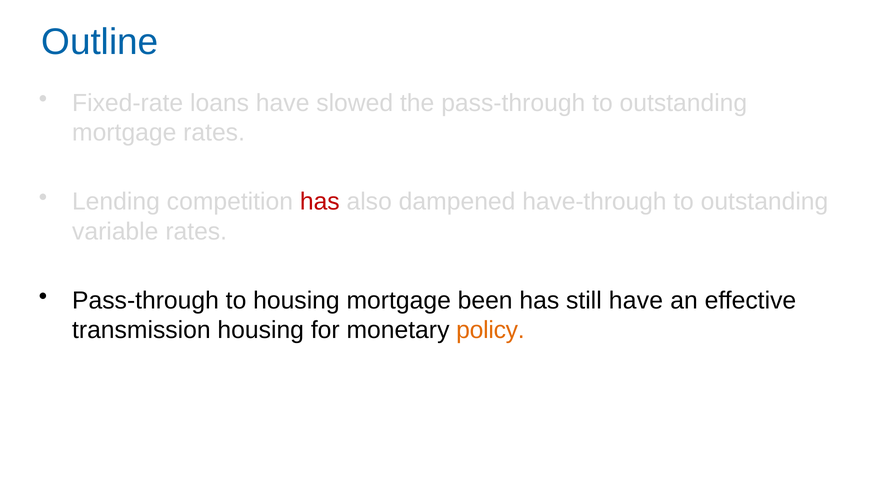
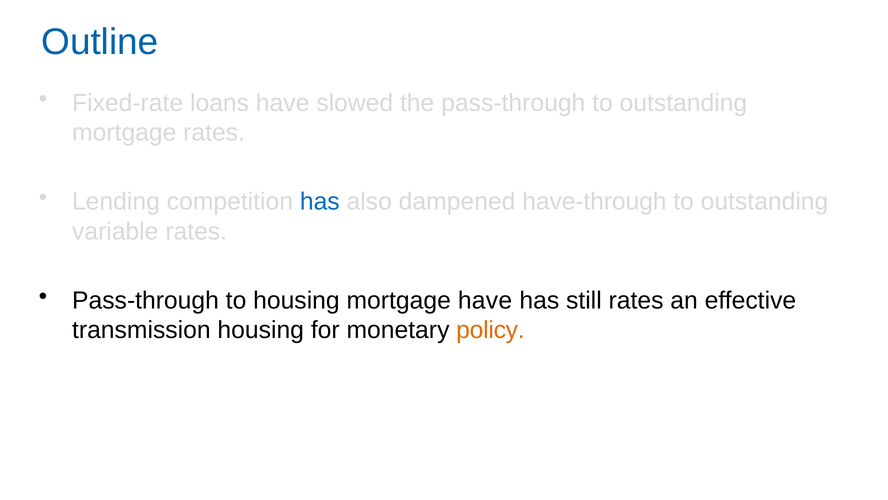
has at (320, 202) colour: red -> blue
mortgage been: been -> have
still have: have -> rates
